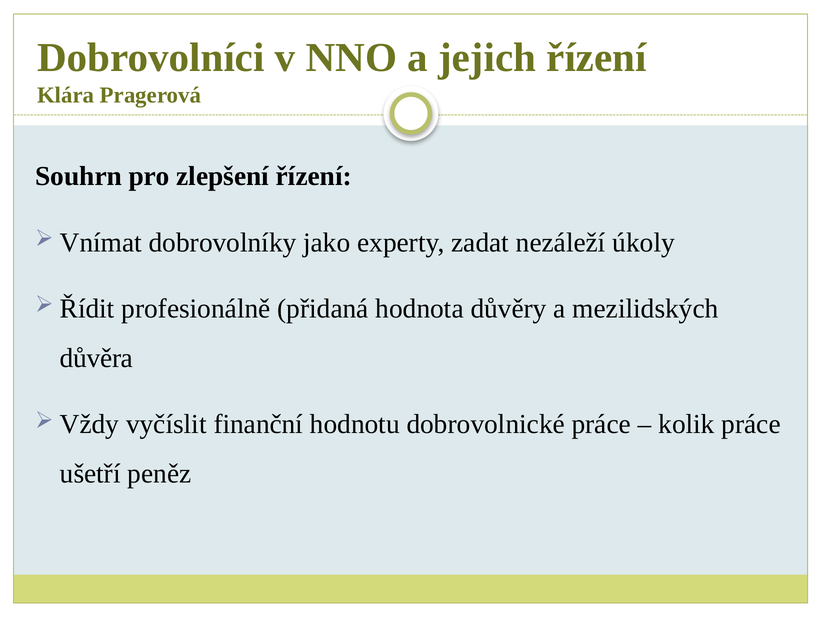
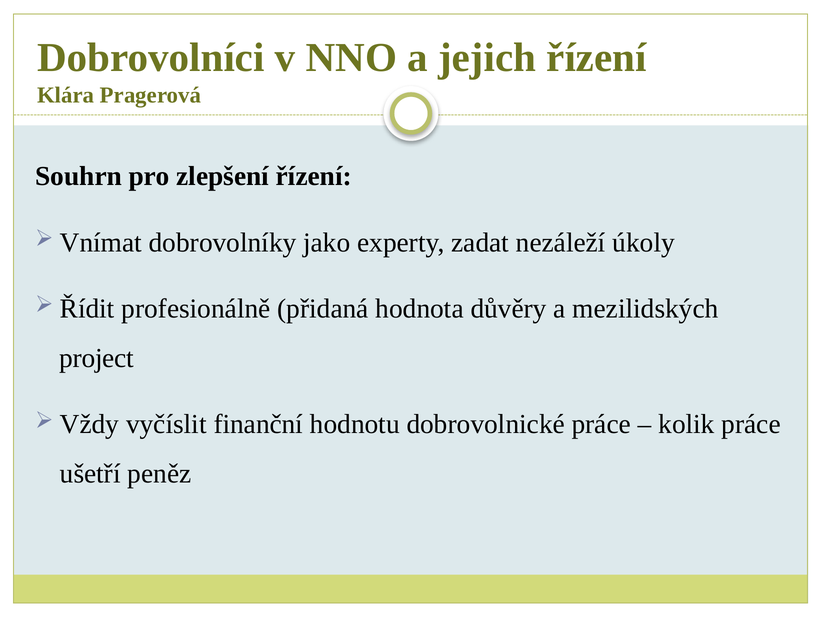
důvěra: důvěra -> project
